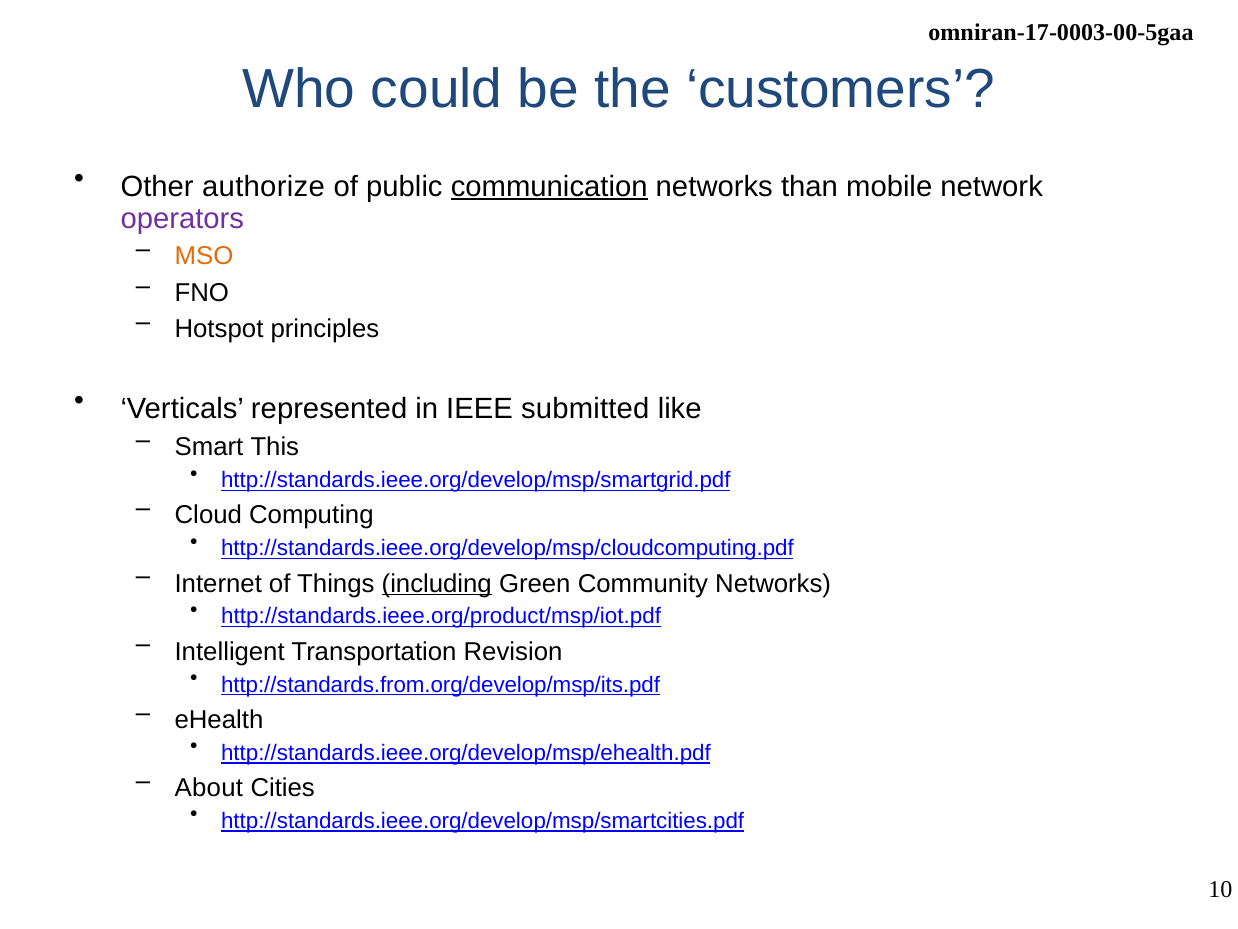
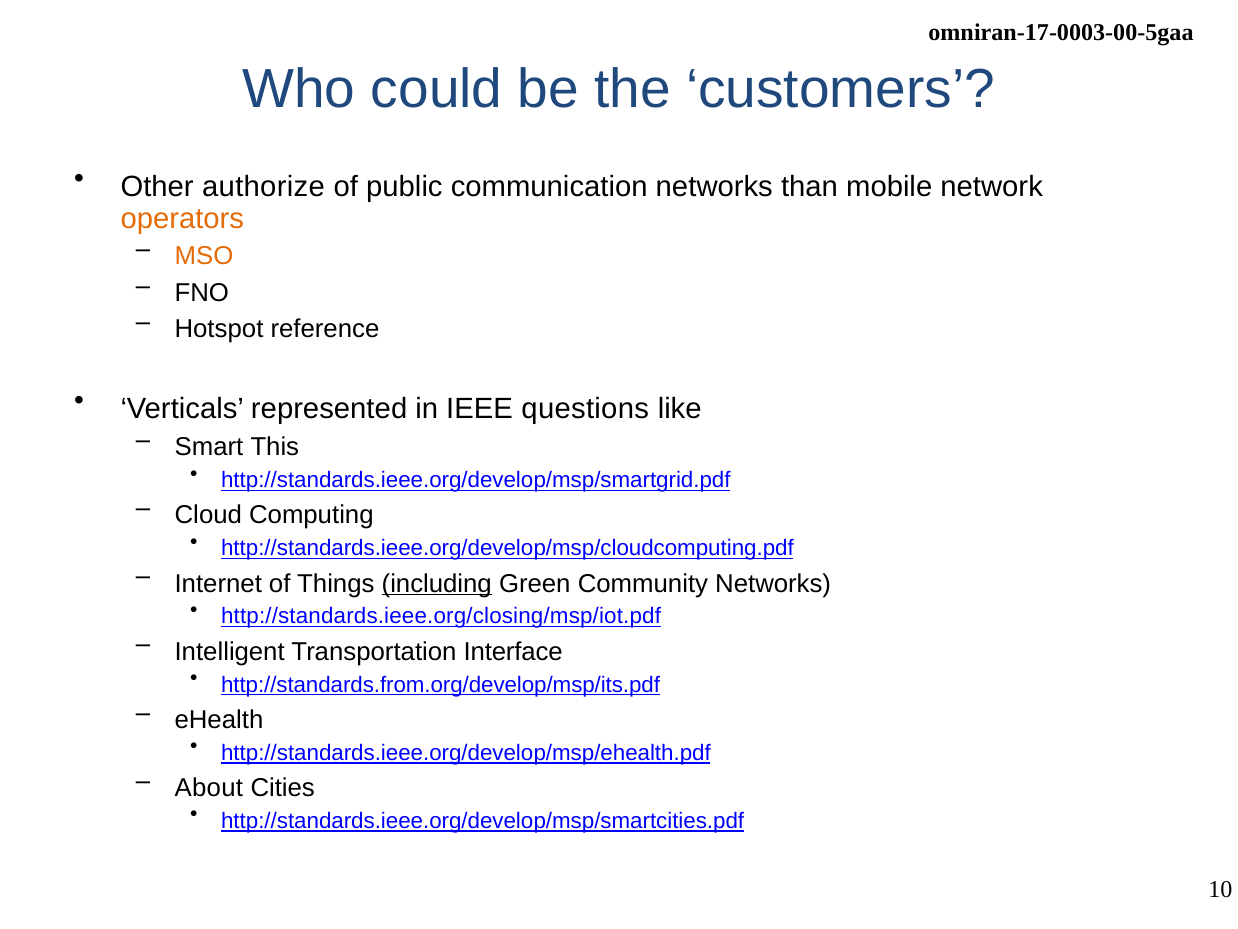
communication underline: present -> none
operators colour: purple -> orange
principles: principles -> reference
submitted: submitted -> questions
http://standards.ieee.org/product/msp/iot.pdf: http://standards.ieee.org/product/msp/iot.pdf -> http://standards.ieee.org/closing/msp/iot.pdf
Revision: Revision -> Interface
